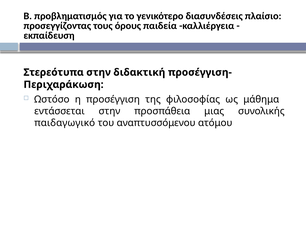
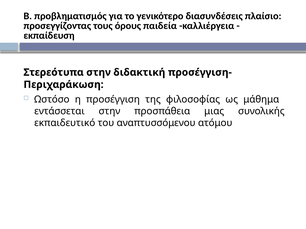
παιδαγωγικό: παιδαγωγικό -> εκπαιδευτικό
